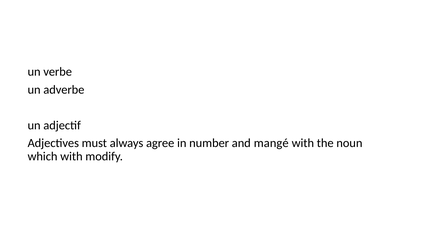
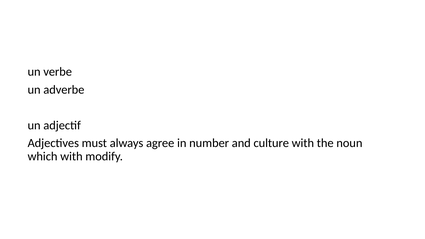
mangé: mangé -> culture
